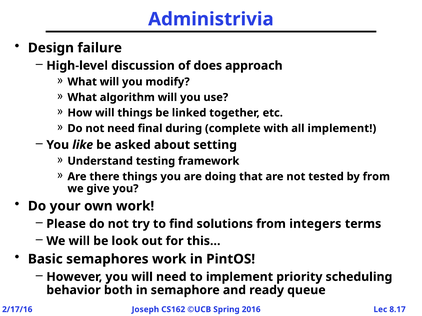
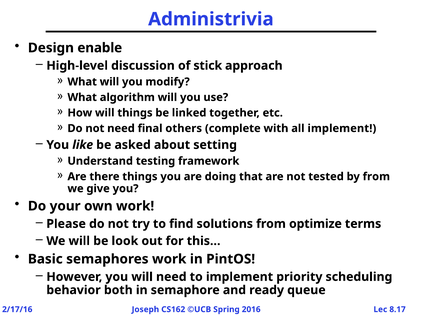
failure: failure -> enable
does: does -> stick
during: during -> others
integers: integers -> optimize
